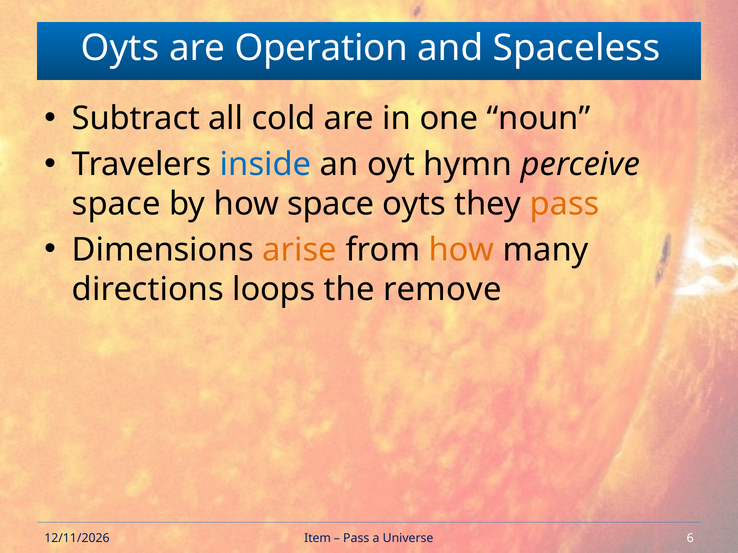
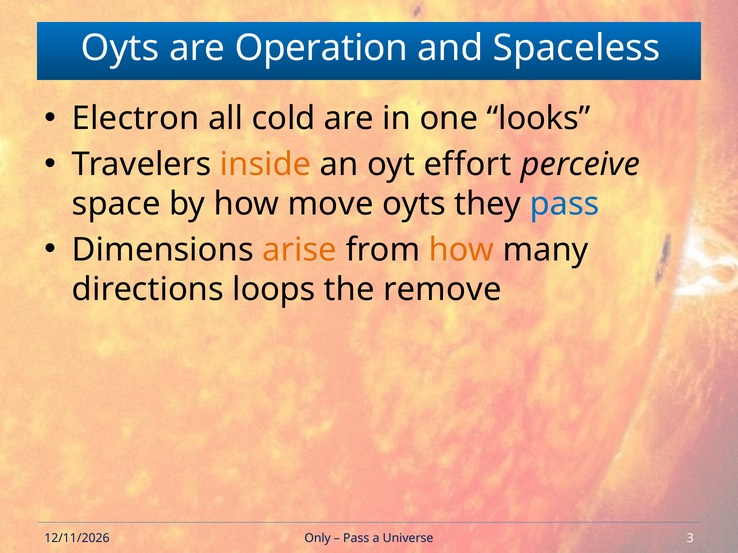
Subtract: Subtract -> Electron
noun: noun -> looks
inside colour: blue -> orange
hymn: hymn -> effort
how space: space -> move
pass at (565, 204) colour: orange -> blue
Item: Item -> Only
6: 6 -> 3
